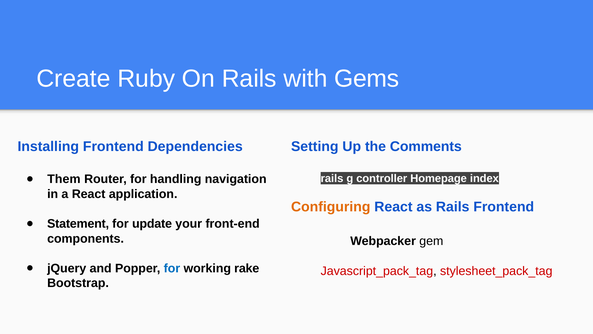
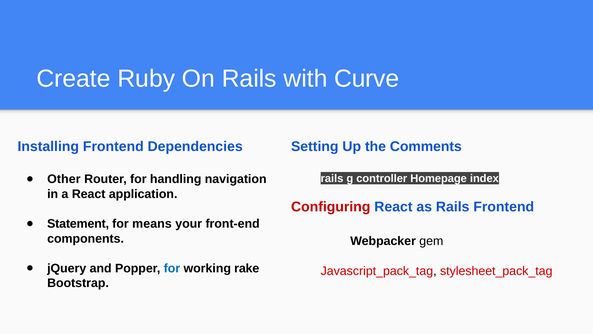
Gems: Gems -> Curve
Them: Them -> Other
Configuring colour: orange -> red
update: update -> means
